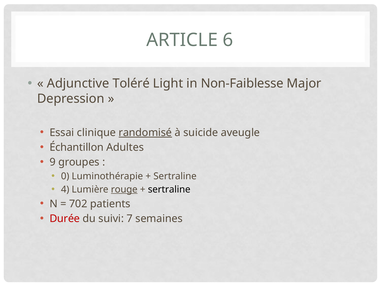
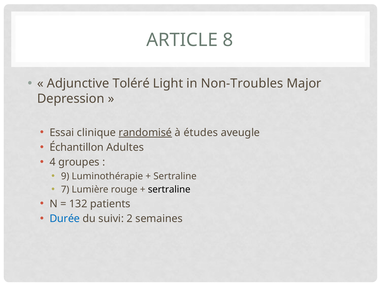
6: 6 -> 8
Non-Faiblesse: Non-Faiblesse -> Non-Troubles
suicide: suicide -> études
9: 9 -> 4
0: 0 -> 9
4: 4 -> 7
rouge underline: present -> none
702: 702 -> 132
Durée colour: red -> blue
7: 7 -> 2
